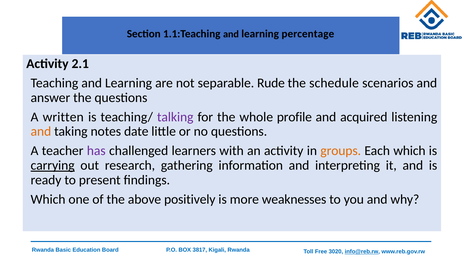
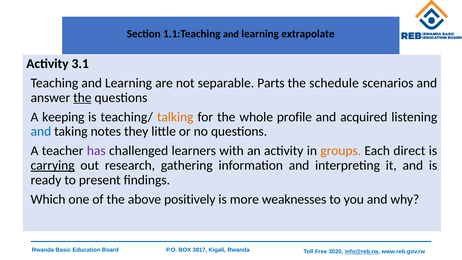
percentage: percentage -> extrapolate
2.1: 2.1 -> 3.1
Rude: Rude -> Parts
the at (82, 98) underline: none -> present
written: written -> keeping
talking colour: purple -> orange
and at (41, 131) colour: orange -> blue
date: date -> they
Each which: which -> direct
